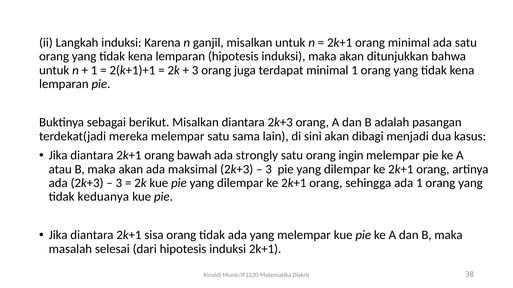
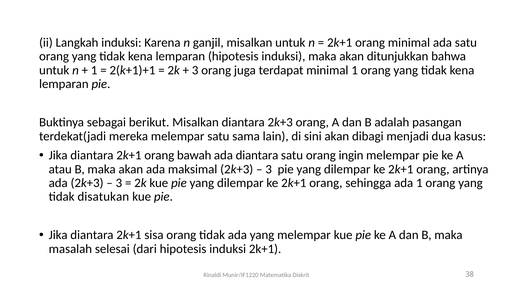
ada strongly: strongly -> diantara
keduanya: keduanya -> disatukan
